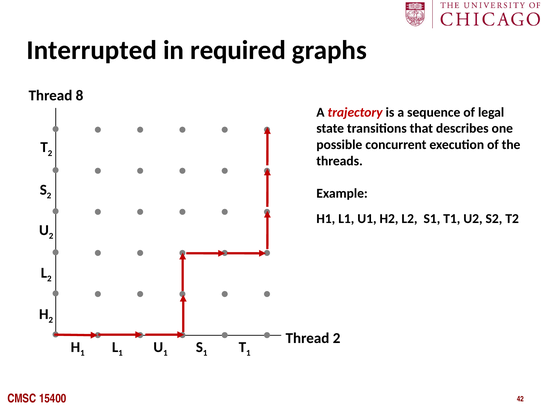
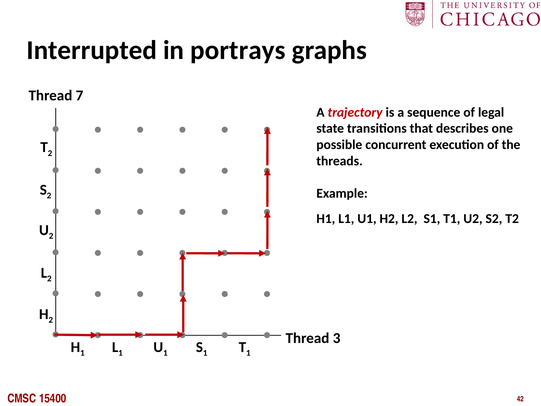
required: required -> portrays
8: 8 -> 7
Thread 2: 2 -> 3
